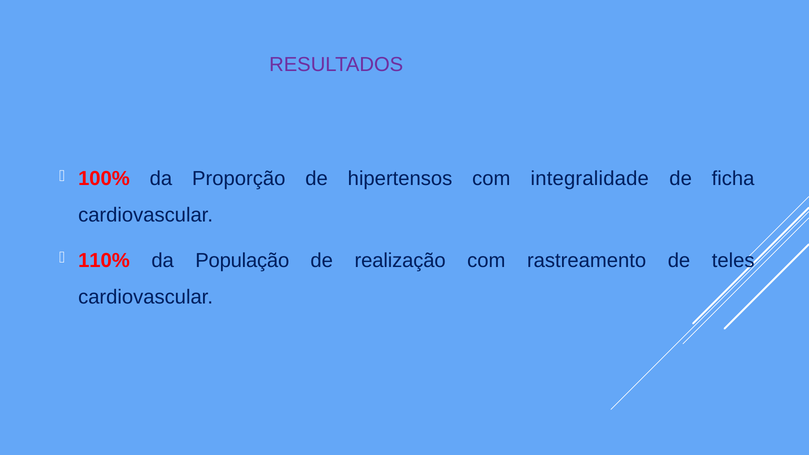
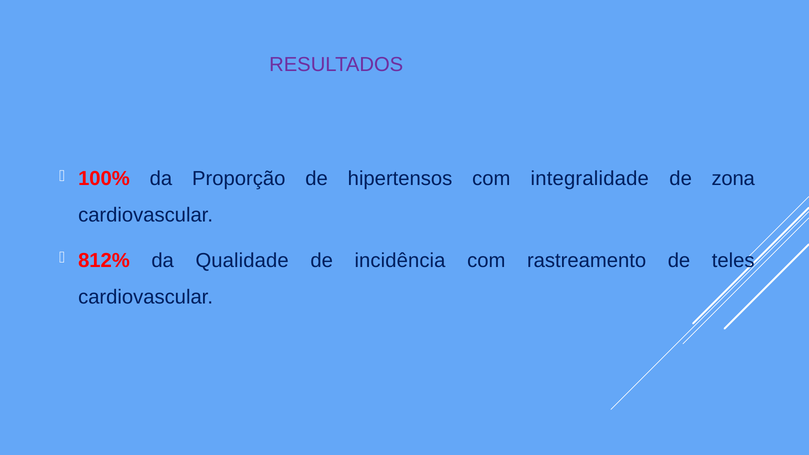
ficha: ficha -> zona
110%: 110% -> 812%
População: População -> Qualidade
realização: realização -> incidência
